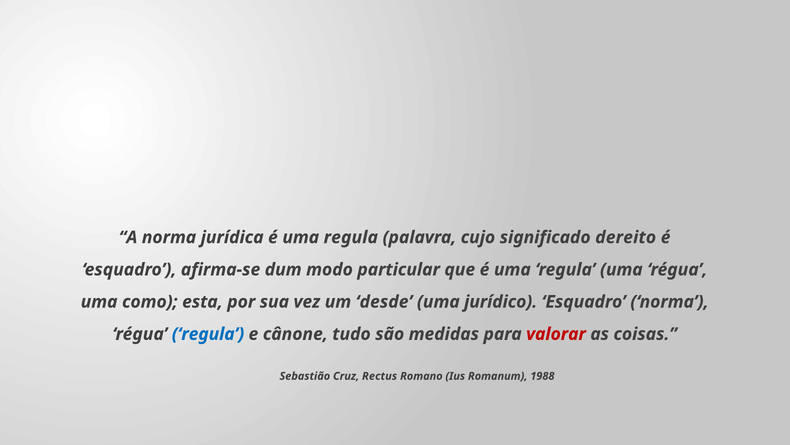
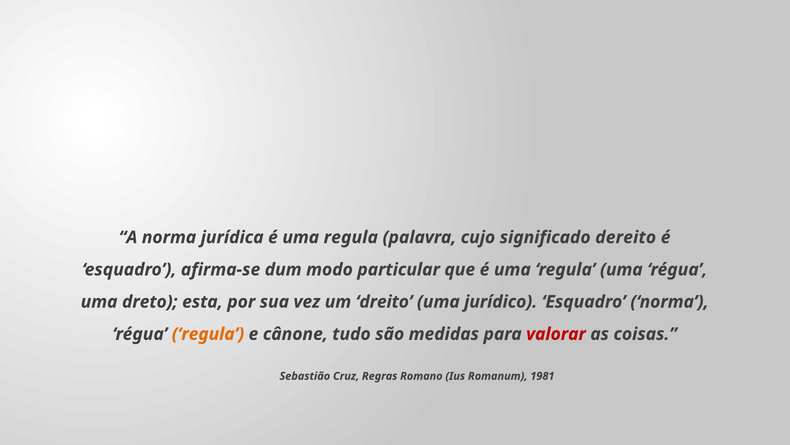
como: como -> dreto
desde: desde -> dreito
regula at (208, 334) colour: blue -> orange
Rectus: Rectus -> Regras
1988: 1988 -> 1981
